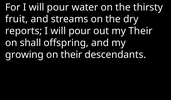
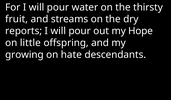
my Their: Their -> Hope
shall: shall -> little
on their: their -> hate
